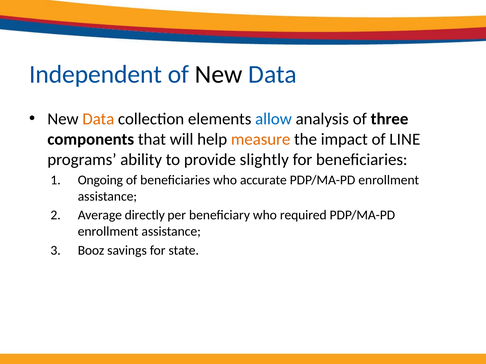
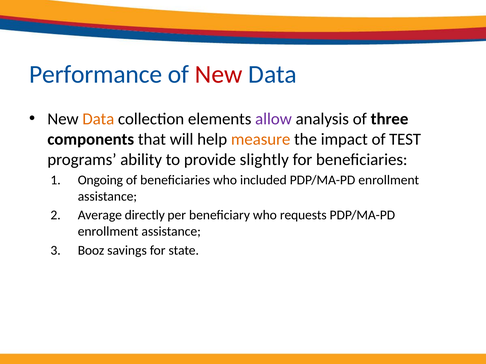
Independent: Independent -> Performance
New at (219, 75) colour: black -> red
allow colour: blue -> purple
LINE: LINE -> TEST
accurate: accurate -> included
required: required -> requests
